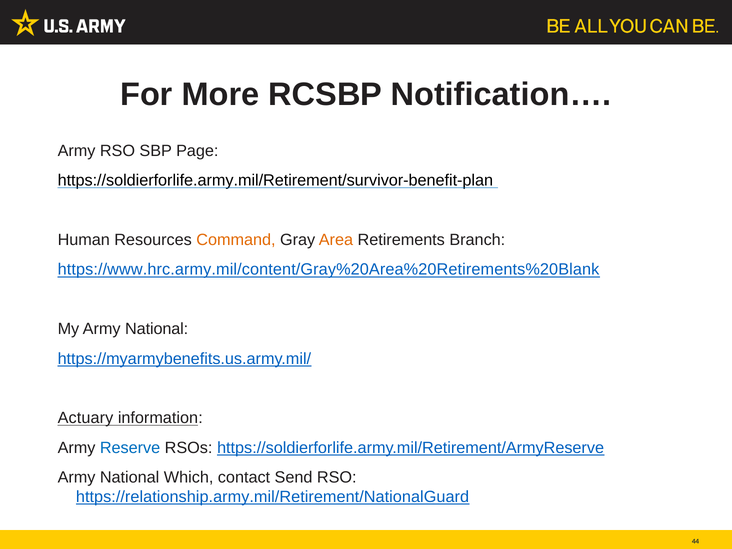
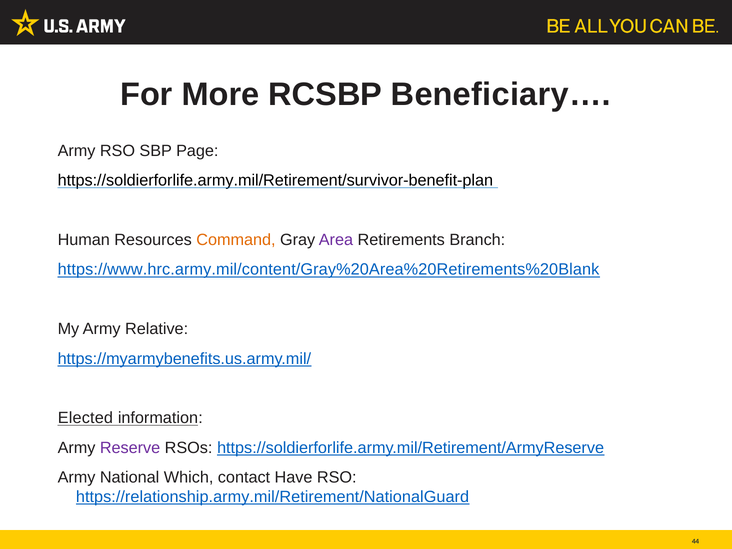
Notification…: Notification… -> Beneficiary…
Area colour: orange -> purple
My Army National: National -> Relative
Actuary: Actuary -> Elected
Reserve colour: blue -> purple
Send: Send -> Have
